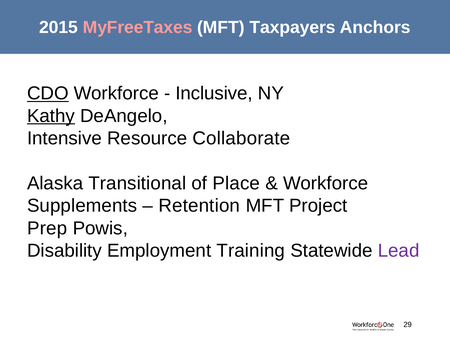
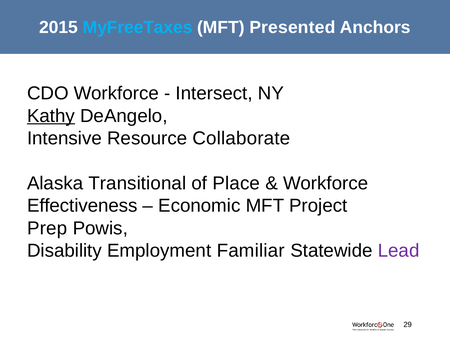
MyFreeTaxes colour: pink -> light blue
Taxpayers: Taxpayers -> Presented
CDO underline: present -> none
Inclusive: Inclusive -> Intersect
Supplements: Supplements -> Effectiveness
Retention: Retention -> Economic
Training: Training -> Familiar
